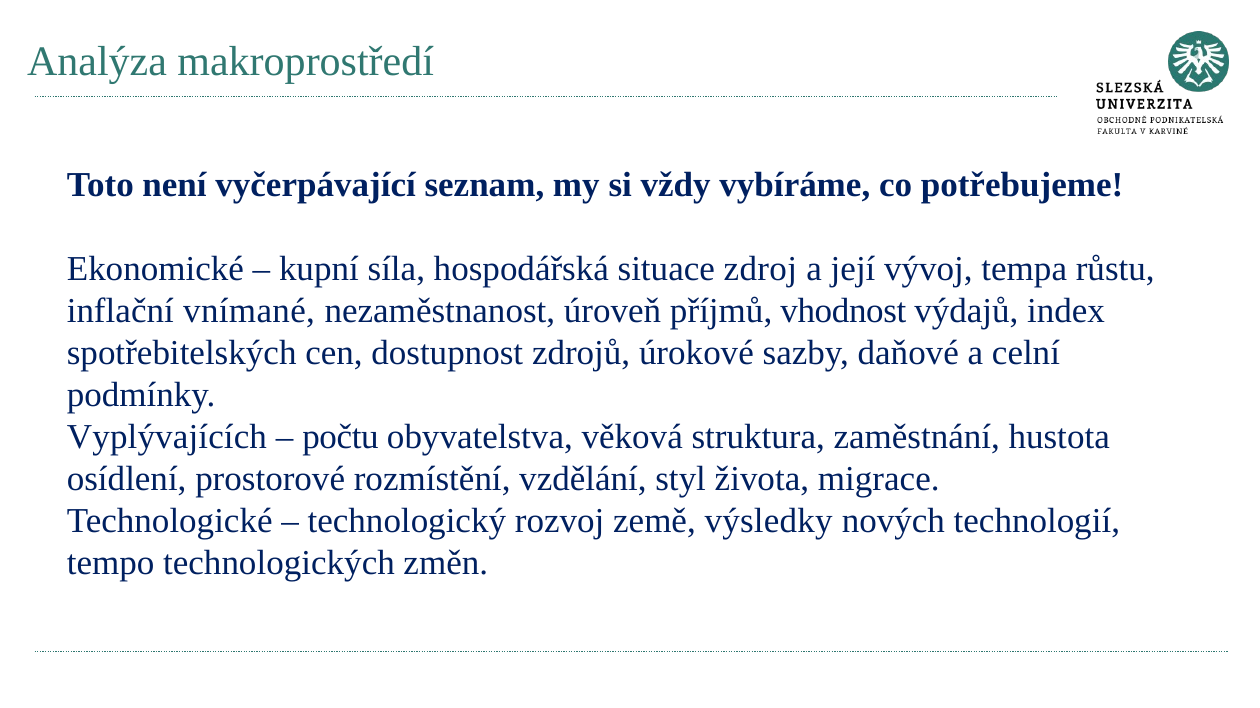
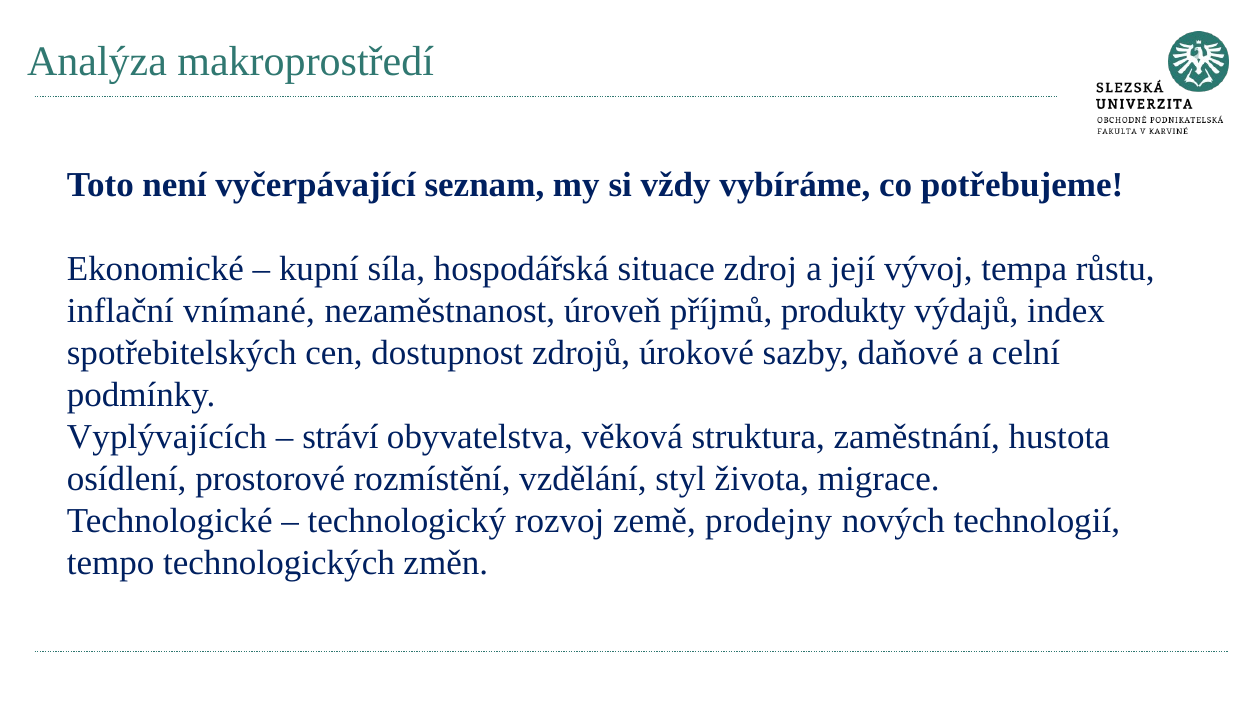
vhodnost: vhodnost -> produkty
počtu: počtu -> stráví
výsledky: výsledky -> prodejny
